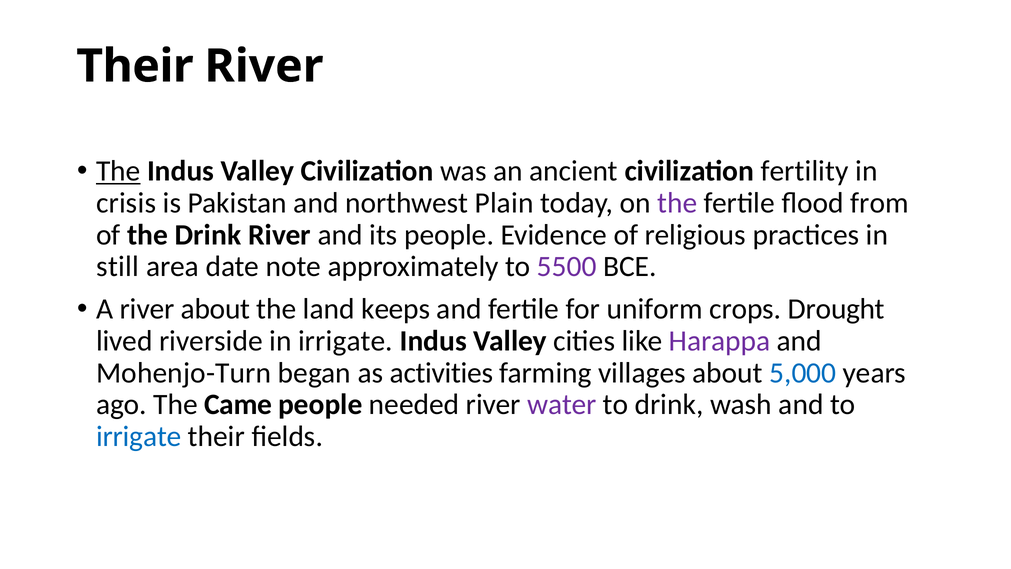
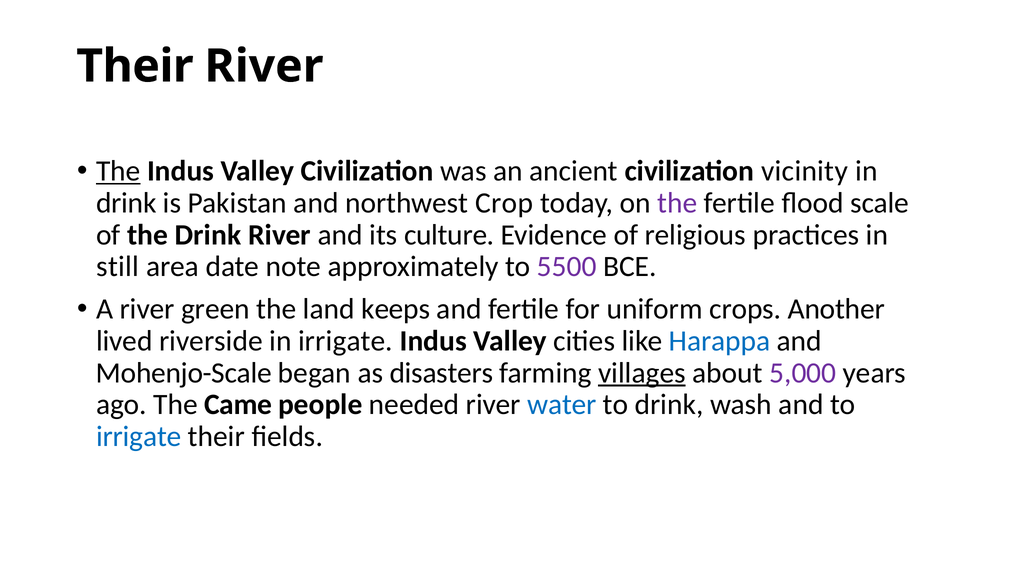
fertility: fertility -> vicinity
crisis at (126, 203): crisis -> drink
Plain: Plain -> Crop
from: from -> scale
its people: people -> culture
river about: about -> green
Drought: Drought -> Another
Harappa colour: purple -> blue
Mohenjo-Turn: Mohenjo-Turn -> Mohenjo-Scale
activities: activities -> disasters
villages underline: none -> present
5,000 colour: blue -> purple
water colour: purple -> blue
